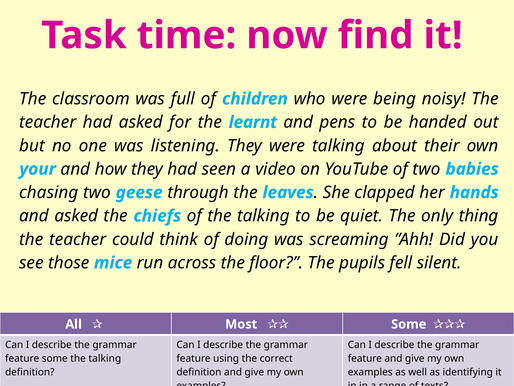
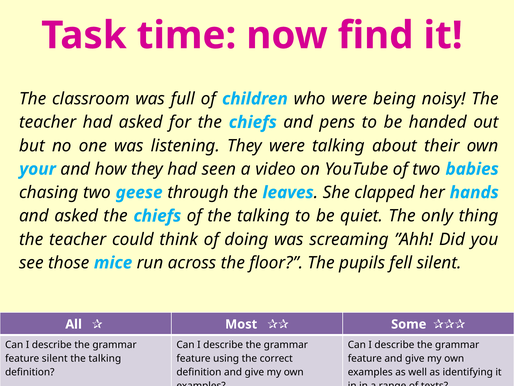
for the learnt: learnt -> chiefs
feature some: some -> silent
